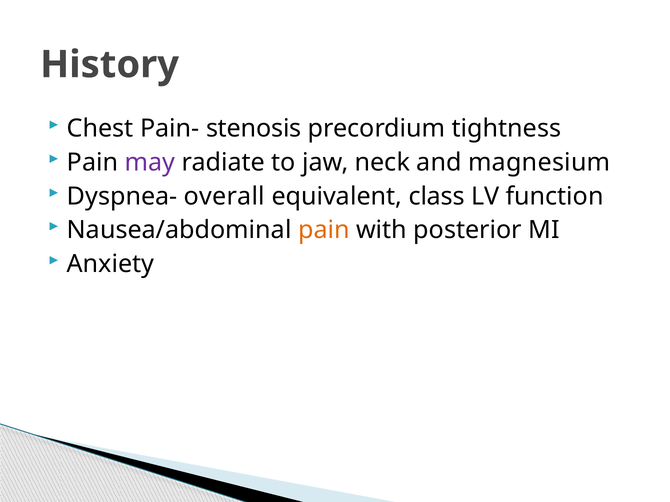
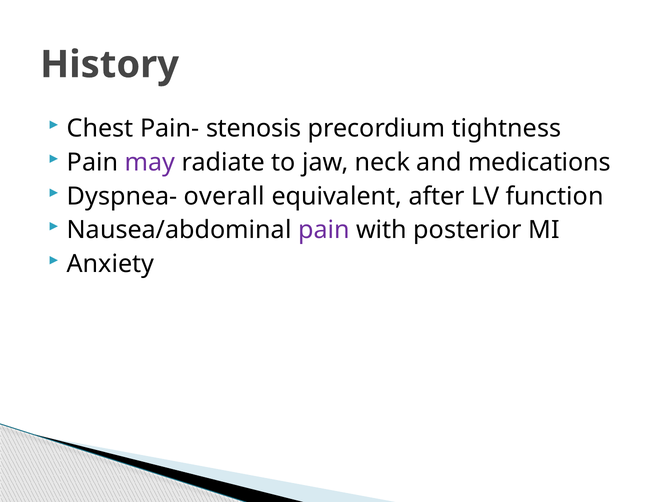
magnesium: magnesium -> medications
class: class -> after
pain at (324, 230) colour: orange -> purple
